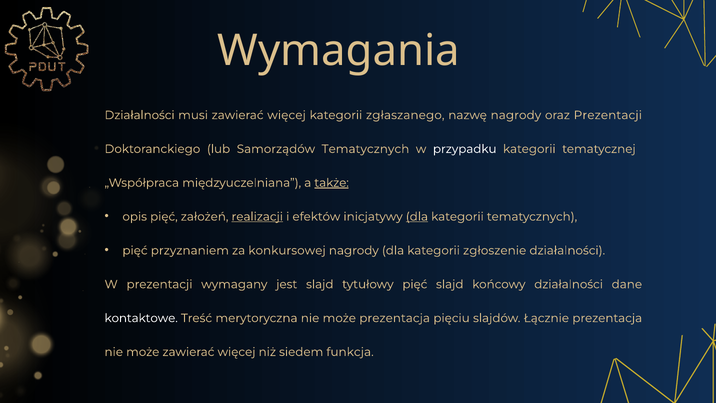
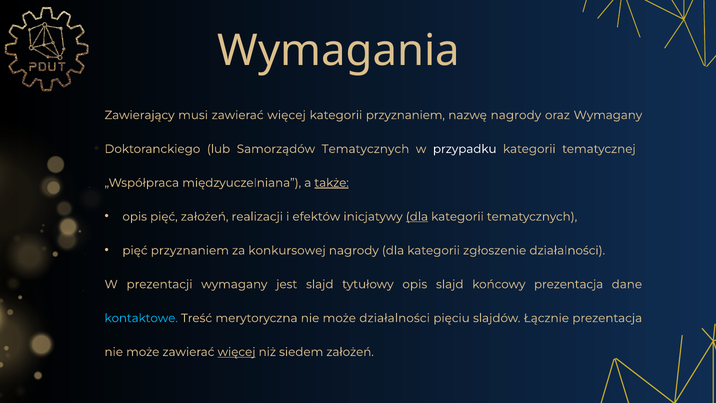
Działalności at (140, 115): Działalności -> Zawierający
kategorii zgłaszanego: zgłaszanego -> przyznaniem
oraz Prezentacji: Prezentacji -> Wymagany
realizacji underline: present -> none
tytułowy pięć: pięć -> opis
końcowy działalności: działalności -> prezentacja
kontaktowe colour: white -> light blue
może prezentacja: prezentacja -> działalności
więcej at (237, 352) underline: none -> present
siedem funkcja: funkcja -> założeń
